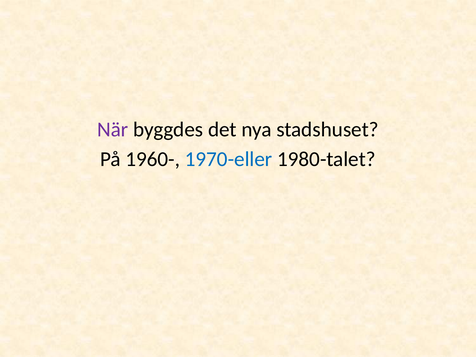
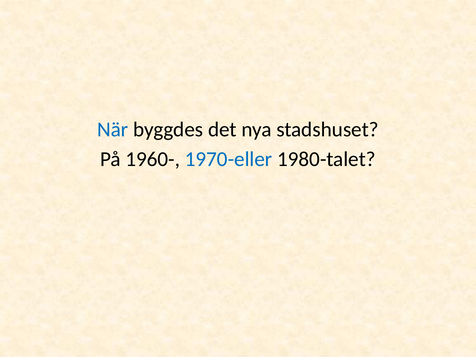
När colour: purple -> blue
